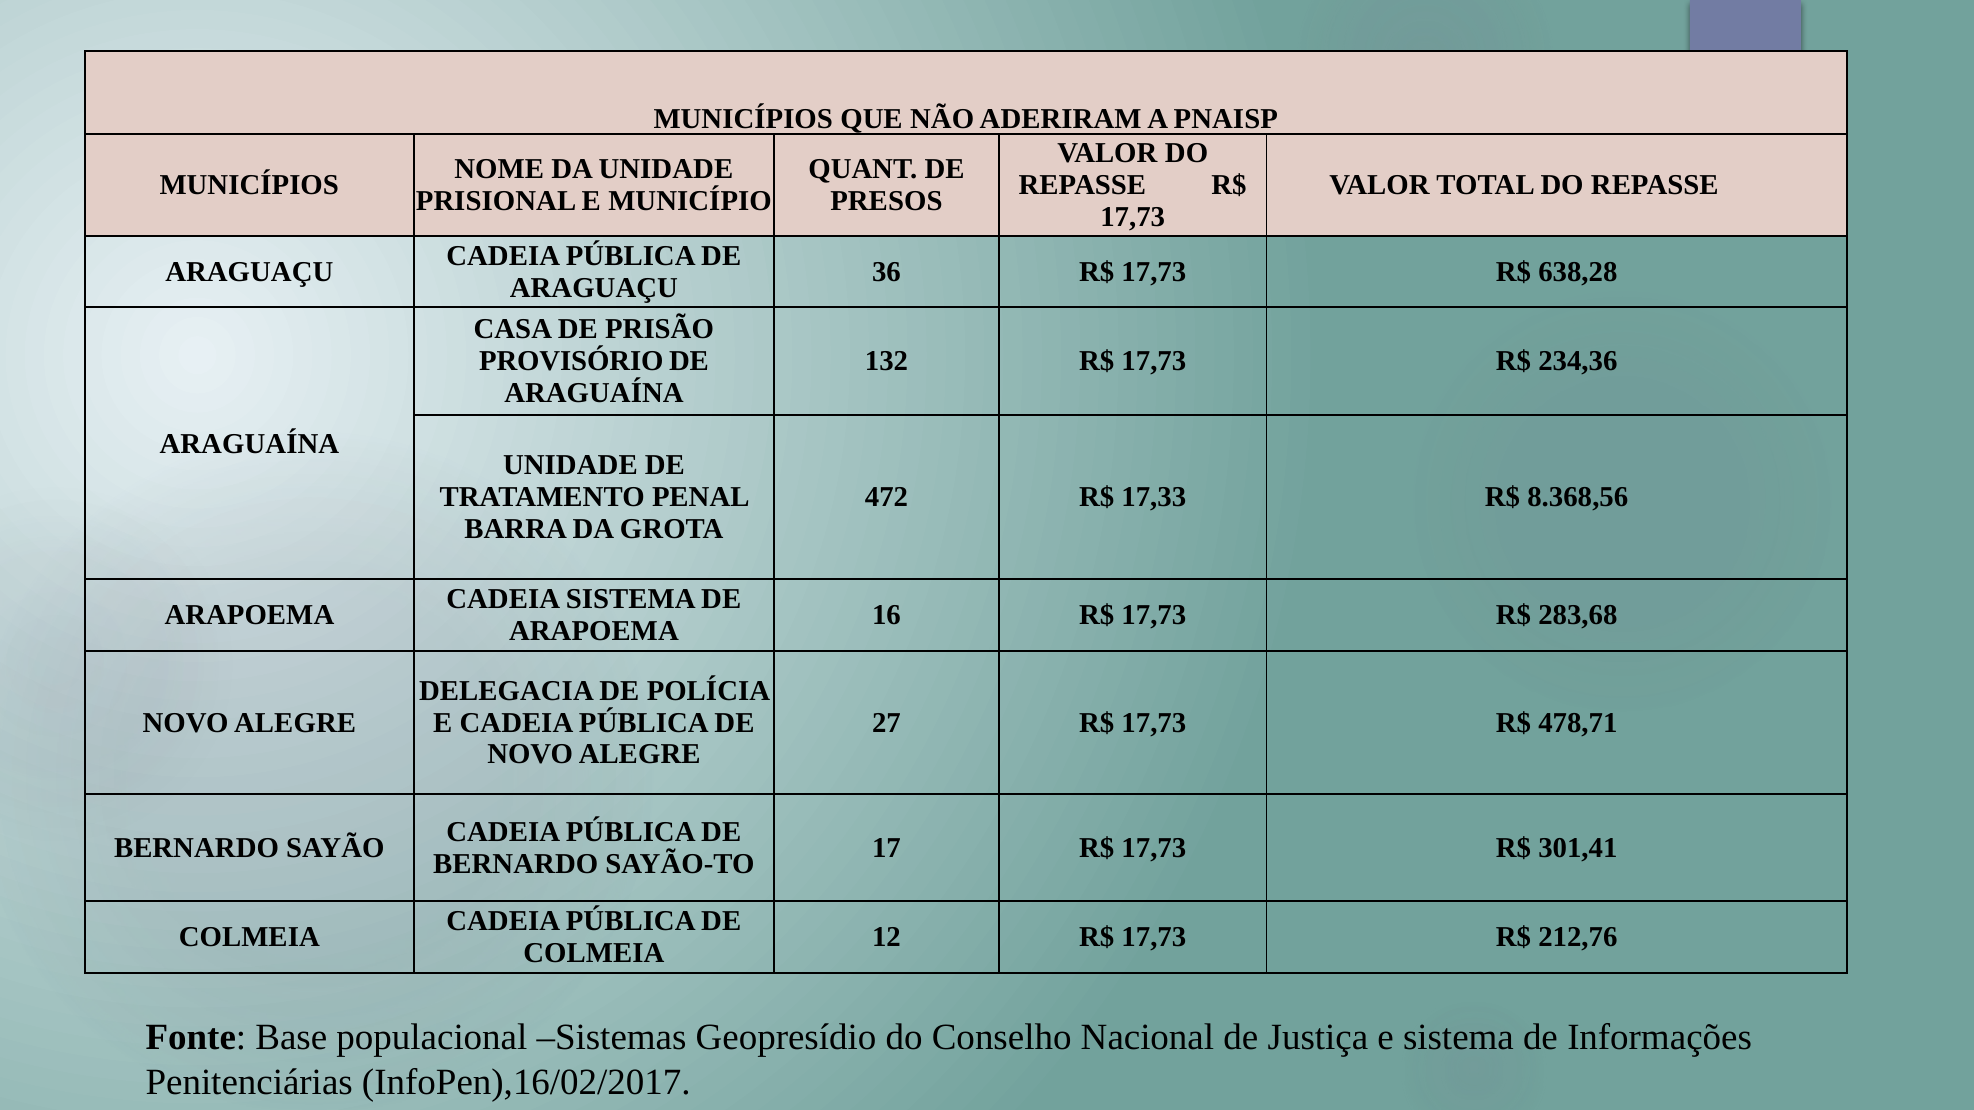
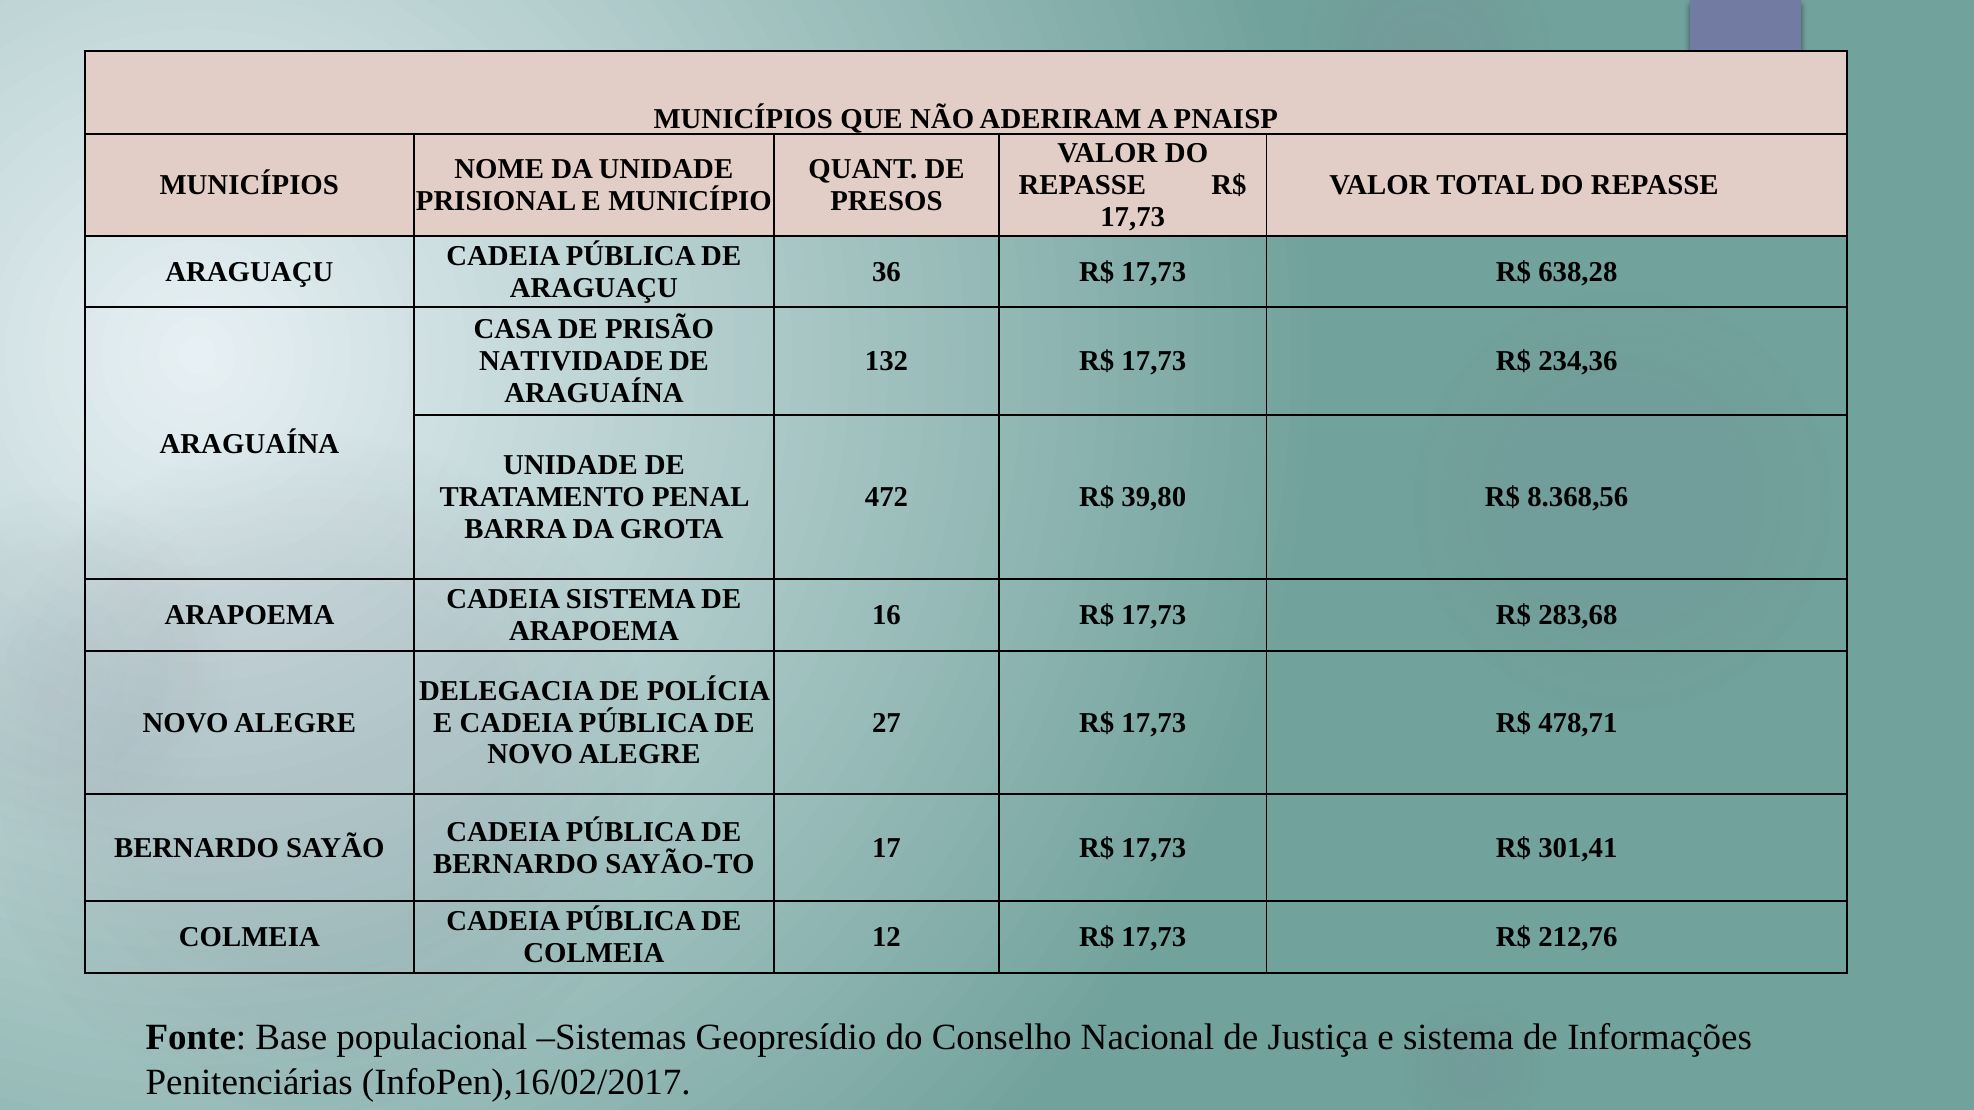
PROVISÓRIO: PROVISÓRIO -> NATIVIDADE
17,33: 17,33 -> 39,80
